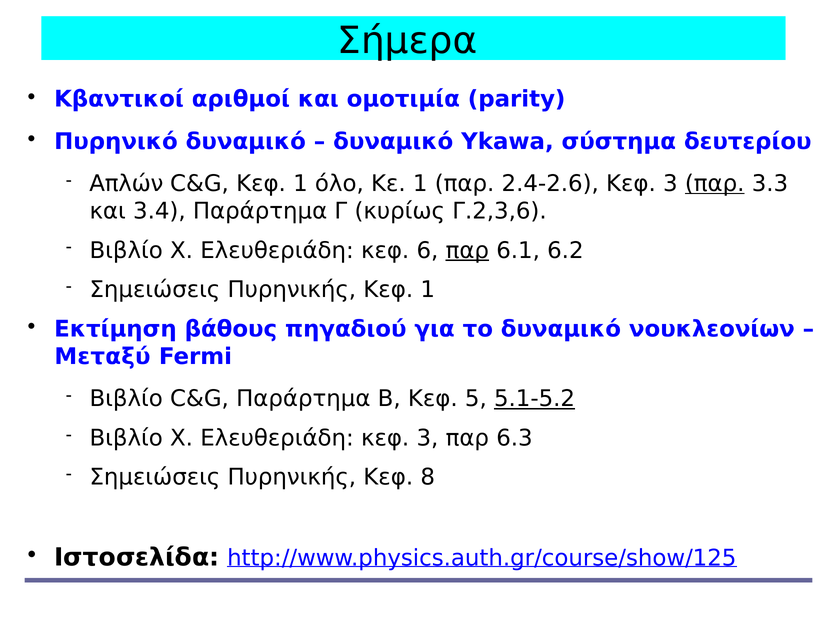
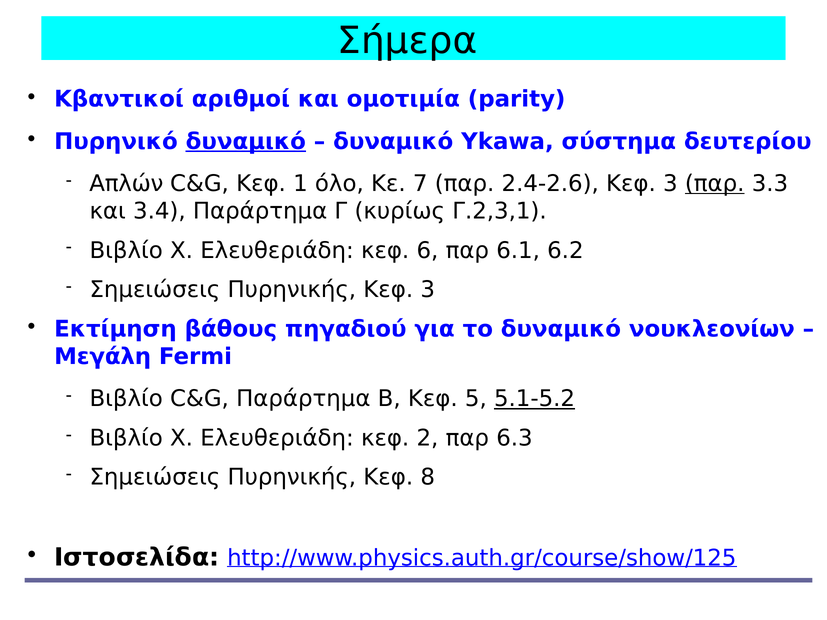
δυναμικό at (246, 141) underline: none -> present
Κε 1: 1 -> 7
Γ.2,3,6: Γ.2,3,6 -> Γ.2,3,1
παρ at (467, 251) underline: present -> none
Πυρηνικής Κεφ 1: 1 -> 3
Μεταξύ: Μεταξύ -> Μεγάλη
Ελευθεριάδη κεφ 3: 3 -> 2
